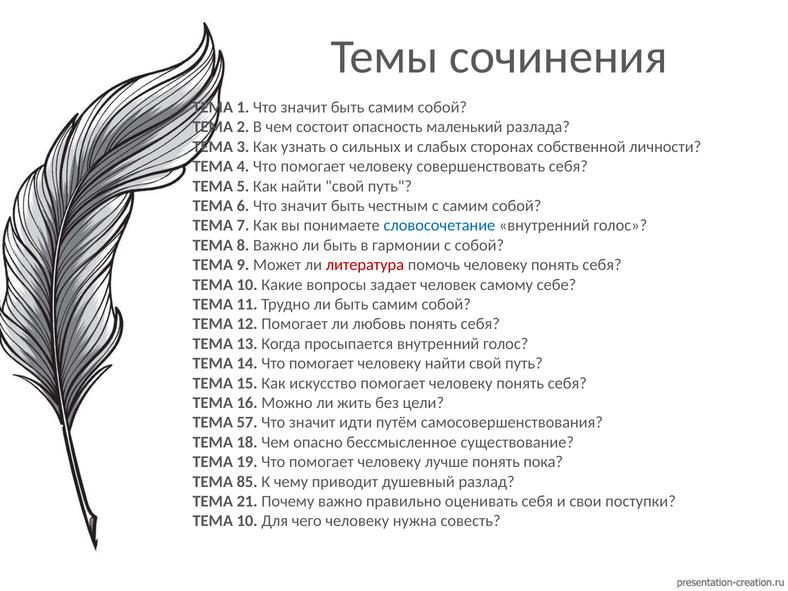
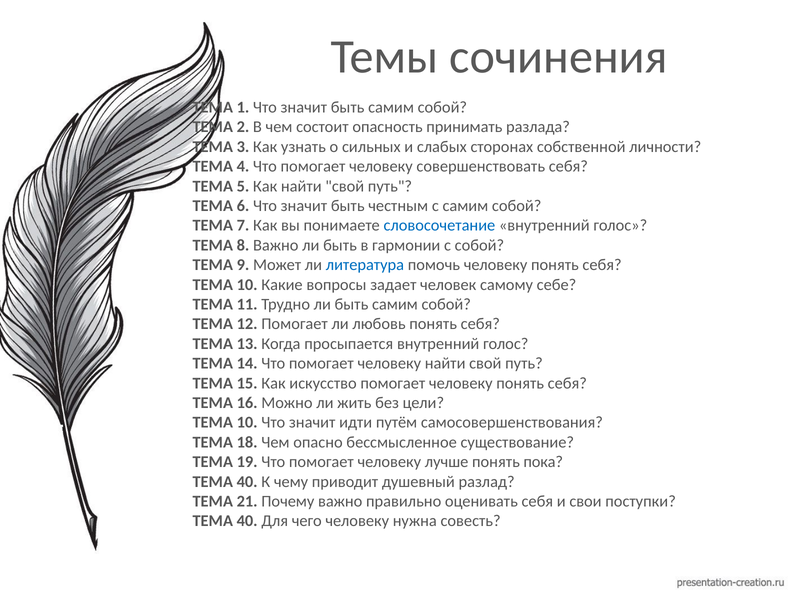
маленький: маленький -> принимать
литература colour: red -> blue
57 at (247, 422): 57 -> 10
85 at (247, 482): 85 -> 40
10 at (247, 521): 10 -> 40
